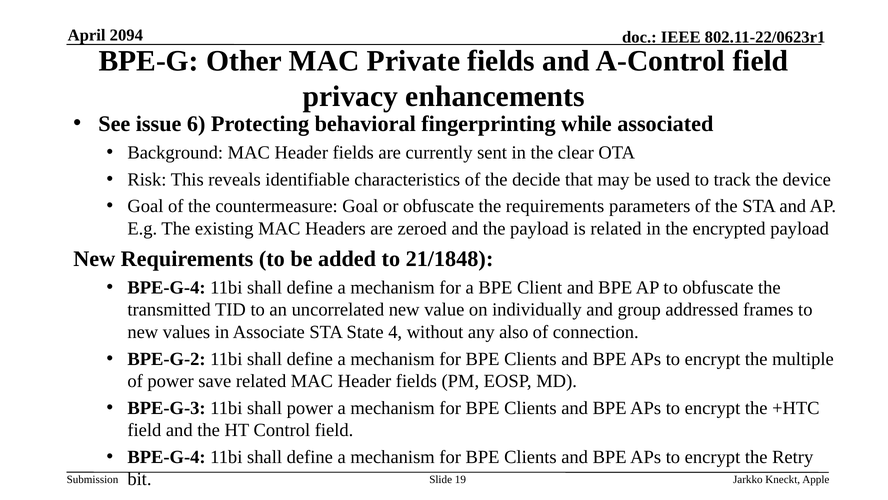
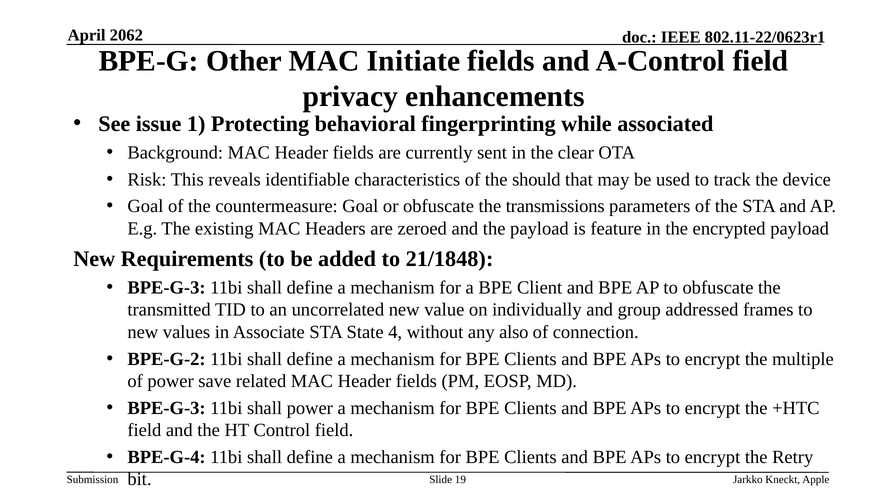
2094: 2094 -> 2062
Private: Private -> Initiate
6: 6 -> 1
decide: decide -> should
the requirements: requirements -> transmissions
is related: related -> feature
BPE-G-4 at (167, 287): BPE-G-4 -> BPE-G-3
